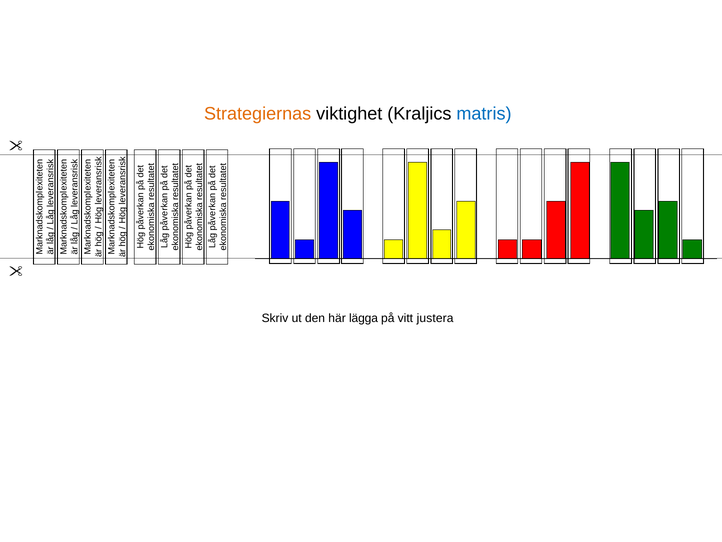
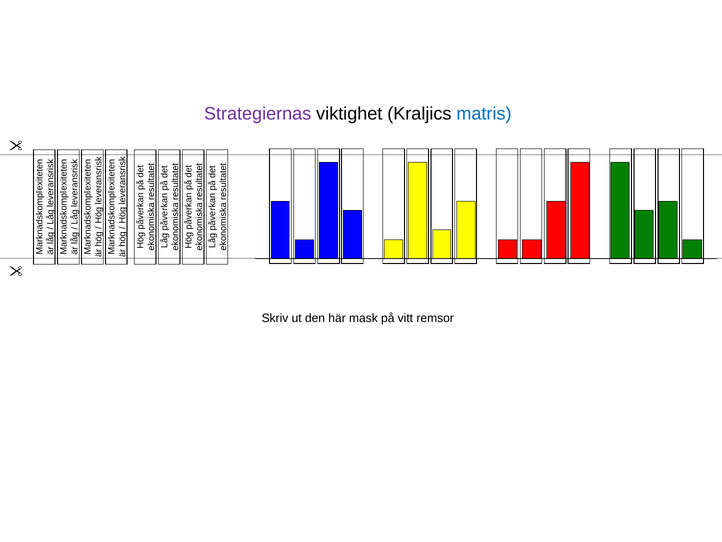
Strategiernas colour: orange -> purple
lägga: lägga -> mask
justera: justera -> remsor
